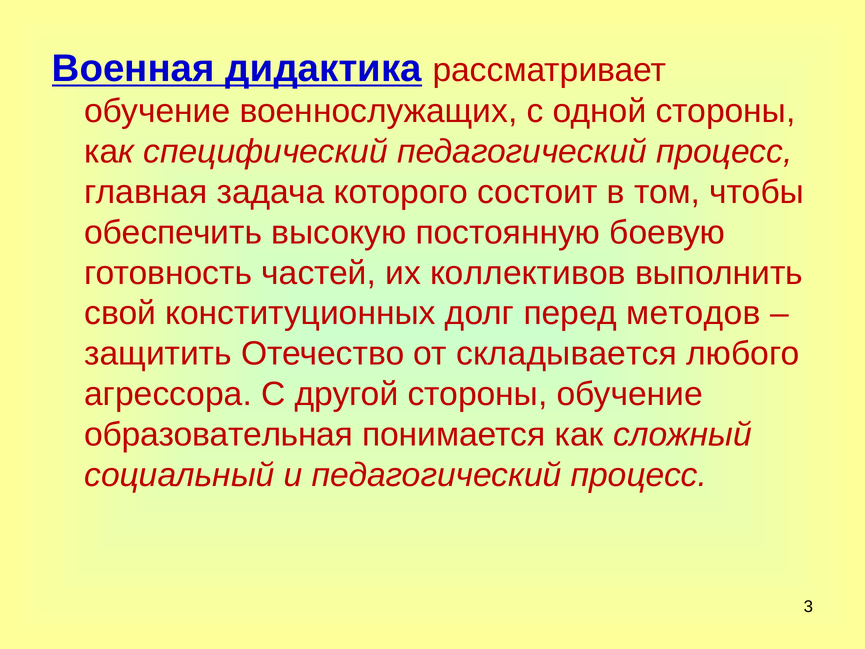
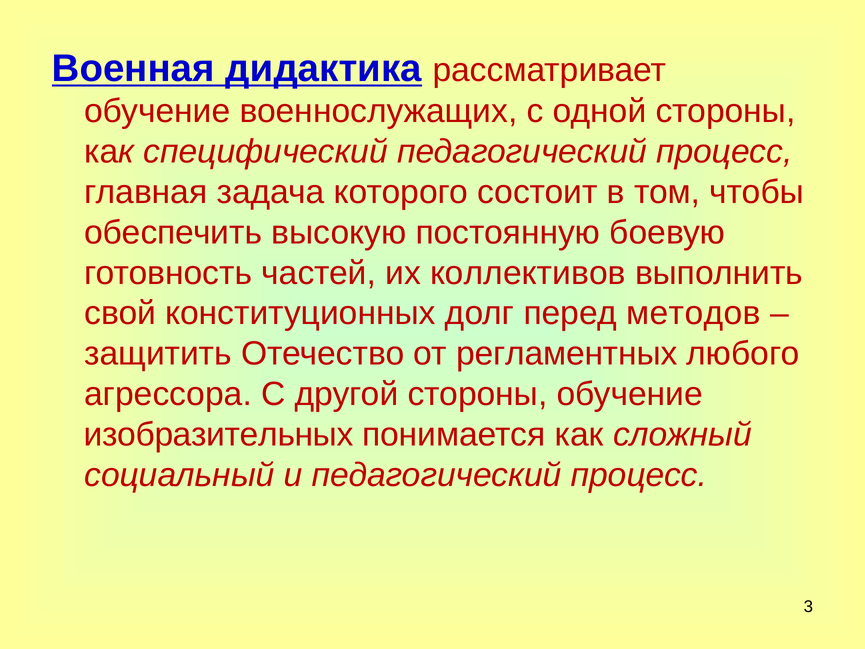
складывается: складывается -> регламентных
образовательная: образовательная -> изобразительных
